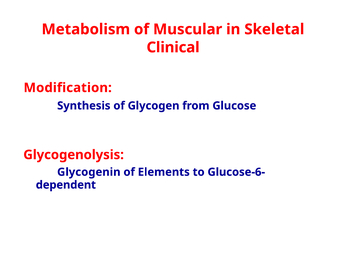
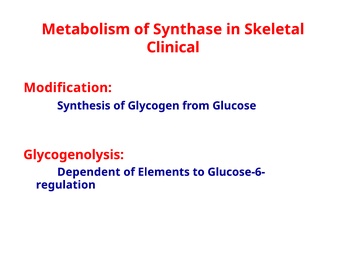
Muscular: Muscular -> Synthase
Glycogenin: Glycogenin -> Dependent
dependent: dependent -> regulation
